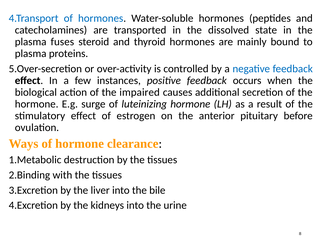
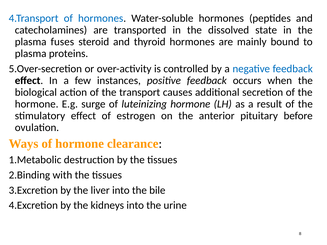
impaired: impaired -> transport
